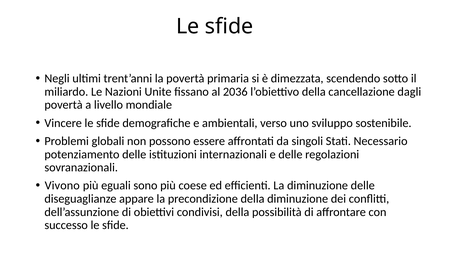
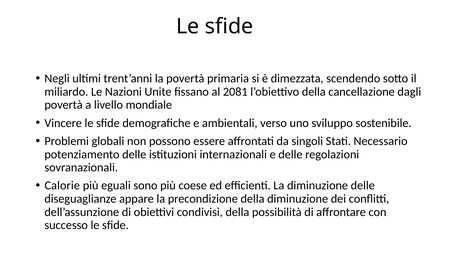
2036: 2036 -> 2081
Vivono: Vivono -> Calorie
